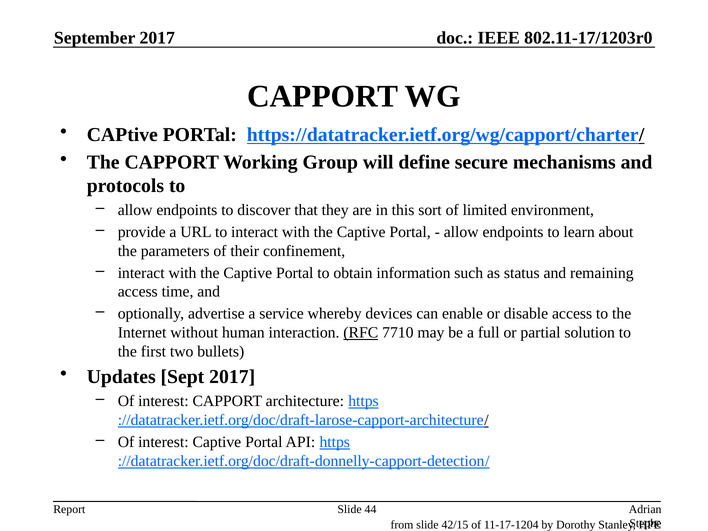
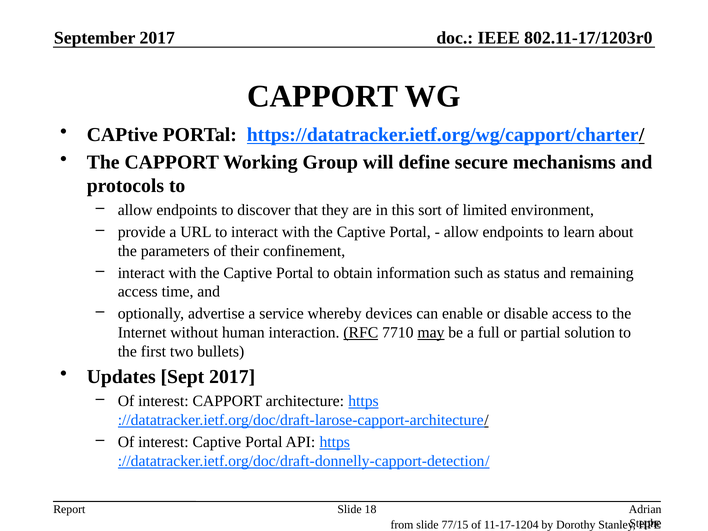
may underline: none -> present
44: 44 -> 18
42/15: 42/15 -> 77/15
